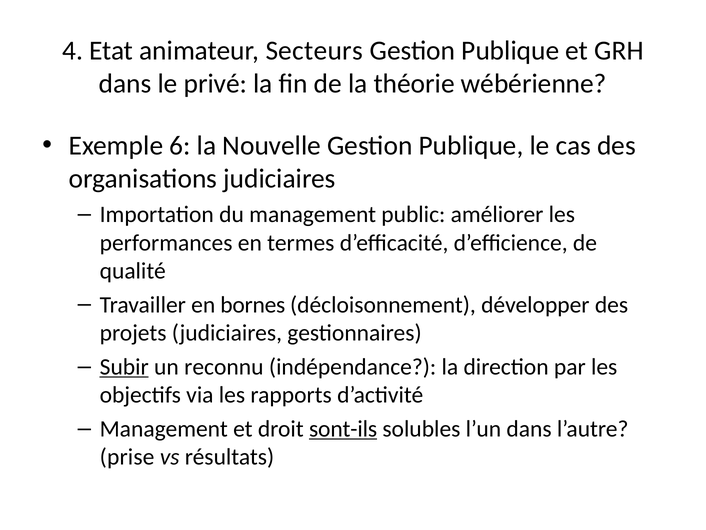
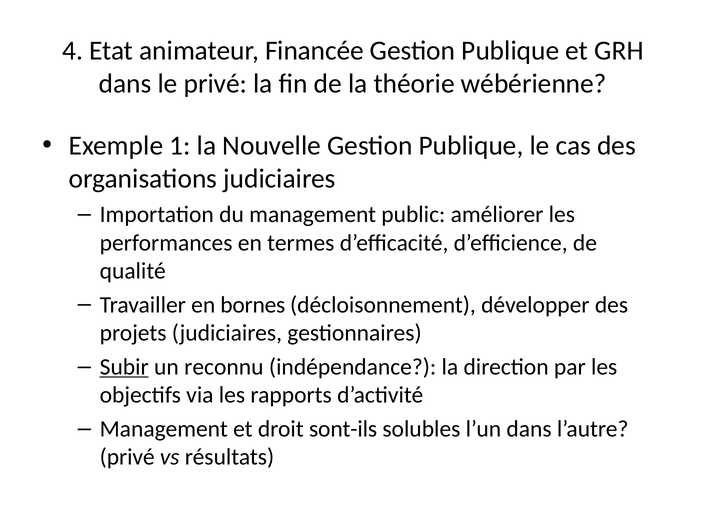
Secteurs: Secteurs -> Financée
6: 6 -> 1
sont-ils underline: present -> none
prise at (127, 457): prise -> privé
